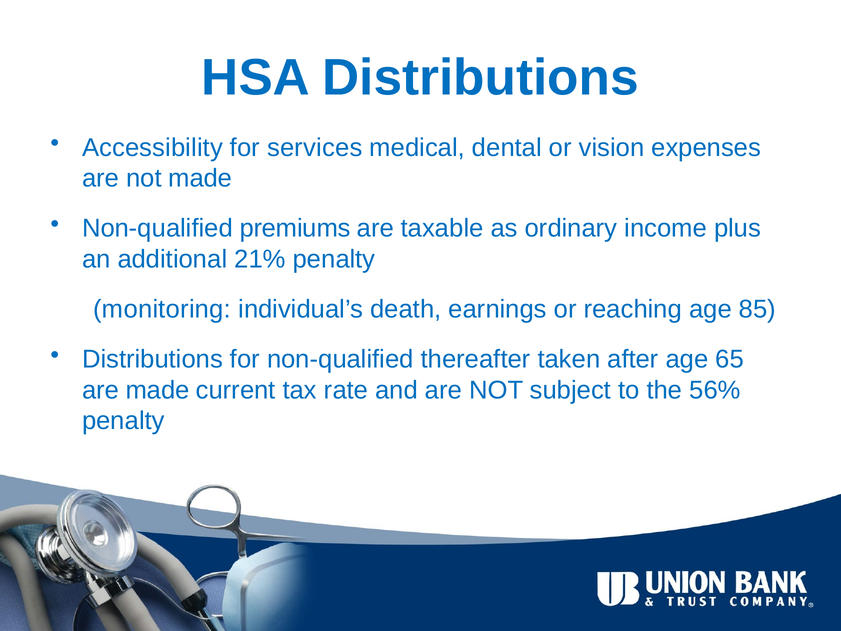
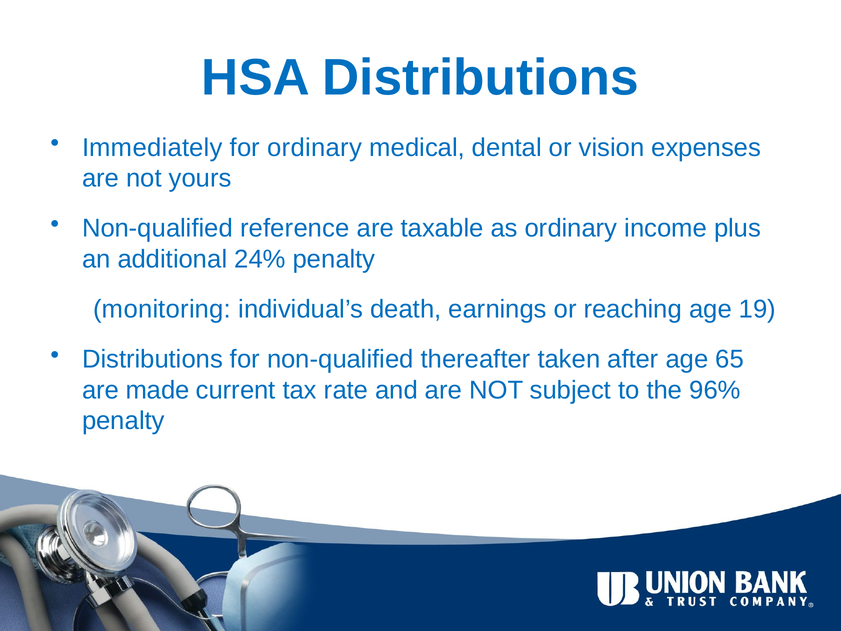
Accessibility: Accessibility -> Immediately
for services: services -> ordinary
not made: made -> yours
premiums: premiums -> reference
21%: 21% -> 24%
85: 85 -> 19
56%: 56% -> 96%
